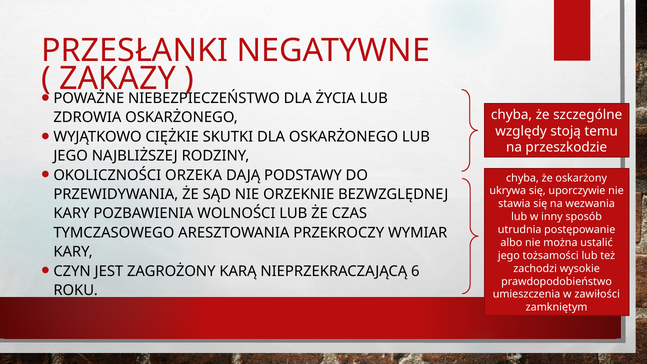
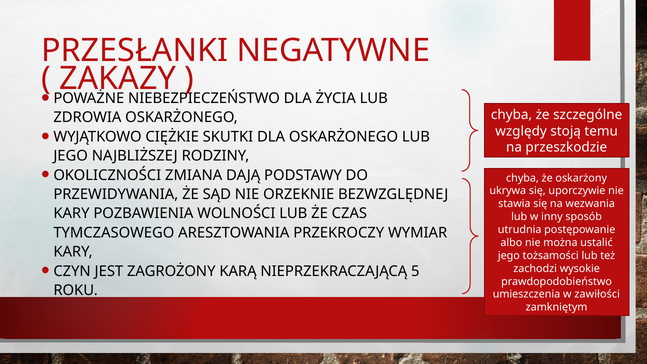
ORZEKA: ORZEKA -> ZMIANA
6: 6 -> 5
